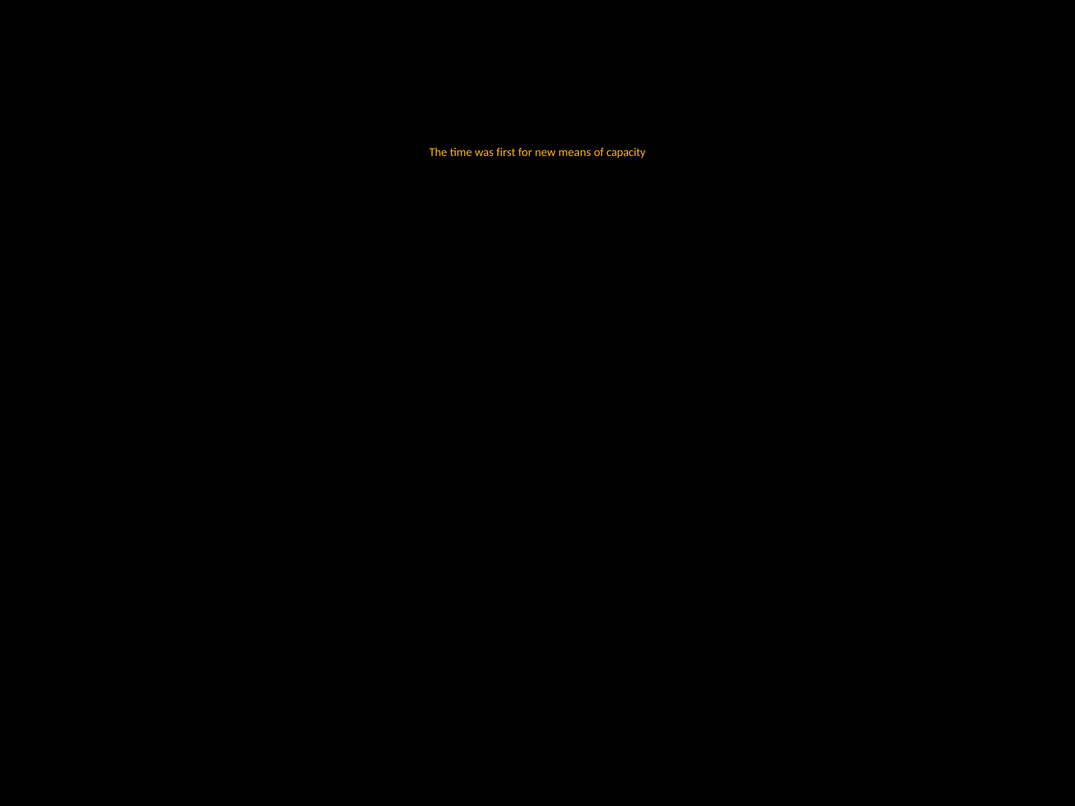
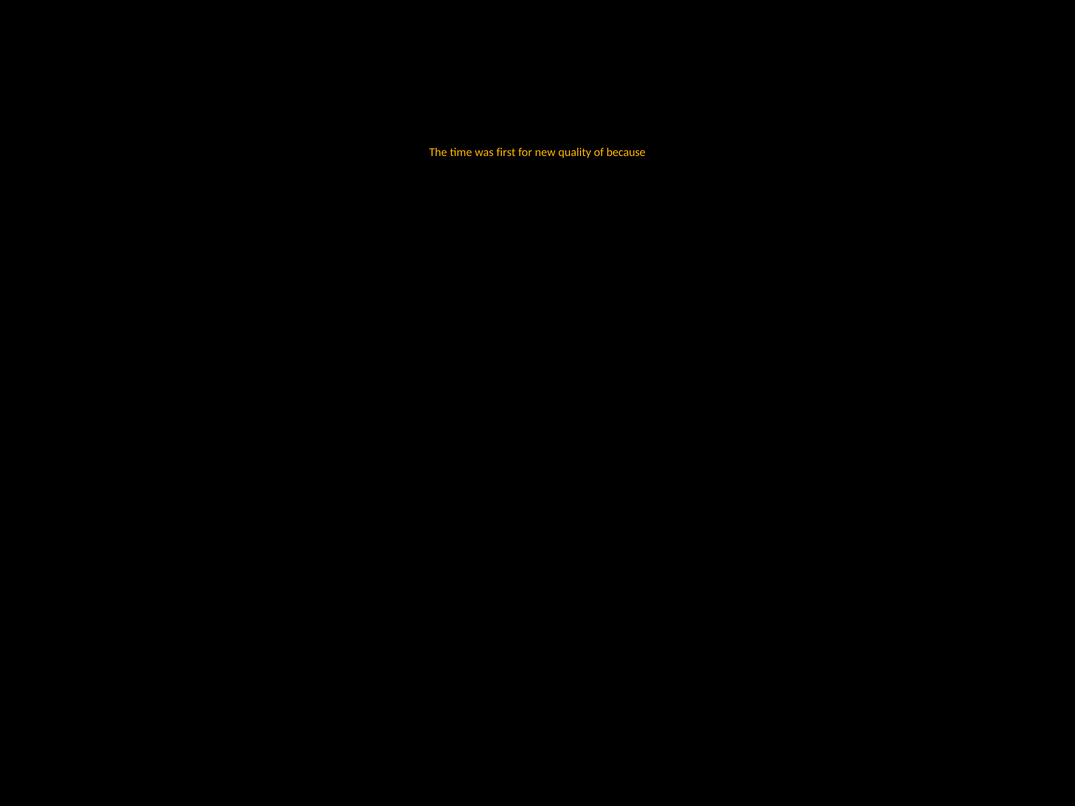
means: means -> quality
capacity: capacity -> because
